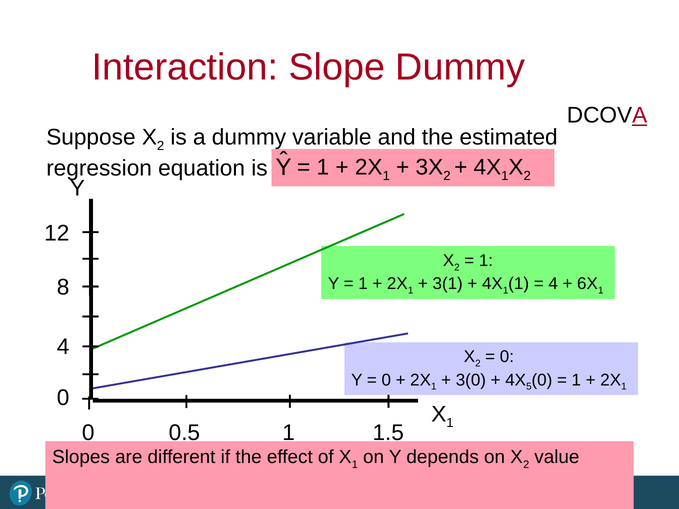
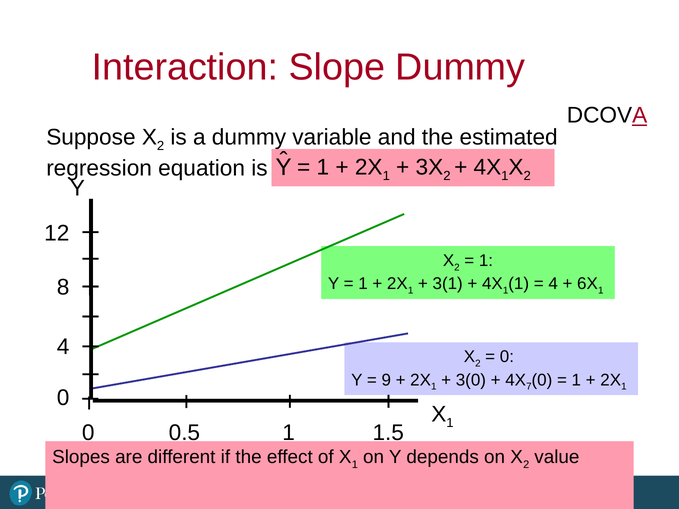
0 at (386, 380): 0 -> 9
5: 5 -> 7
